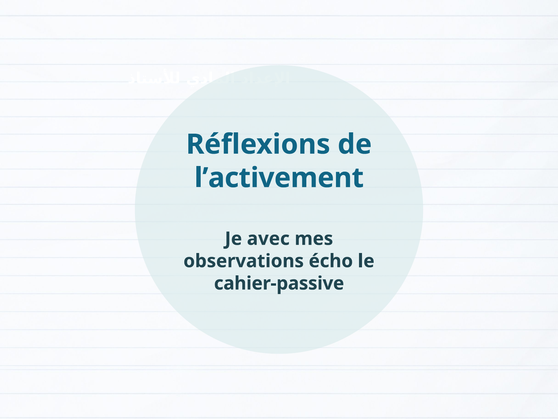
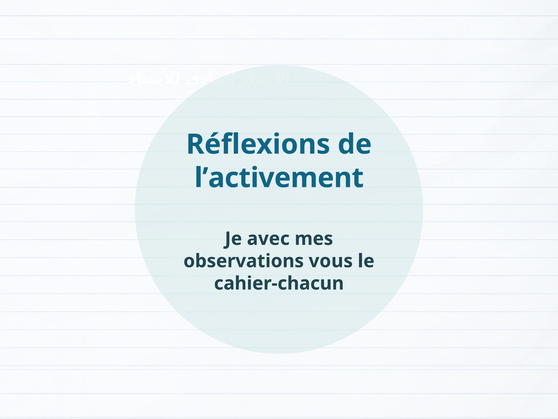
écho: écho -> vous
cahier-passive: cahier-passive -> cahier-chacun
